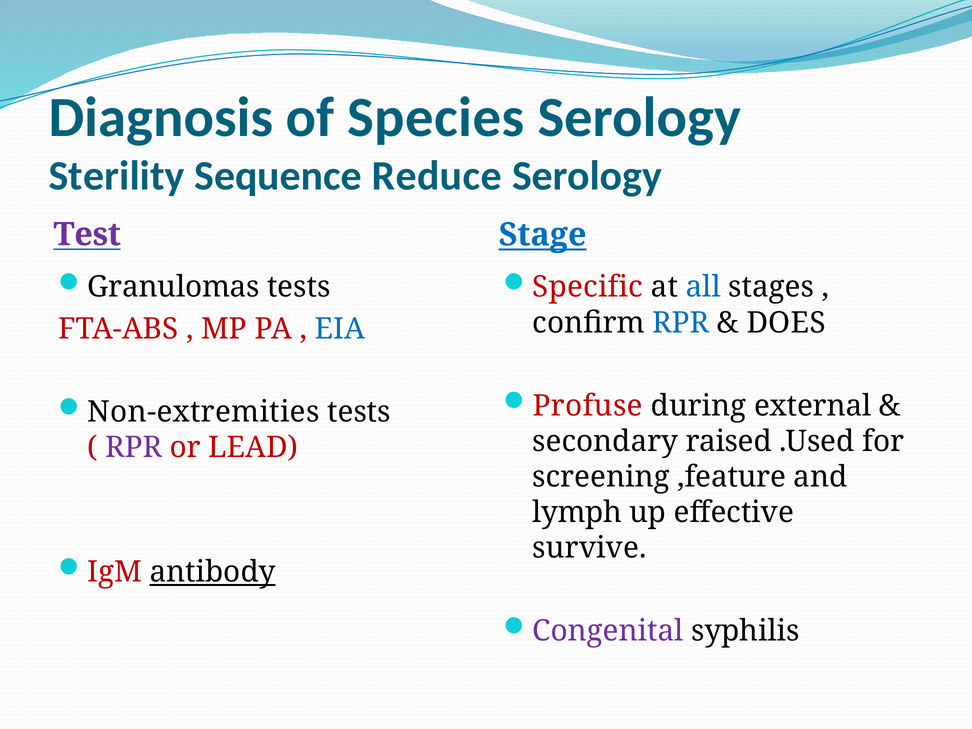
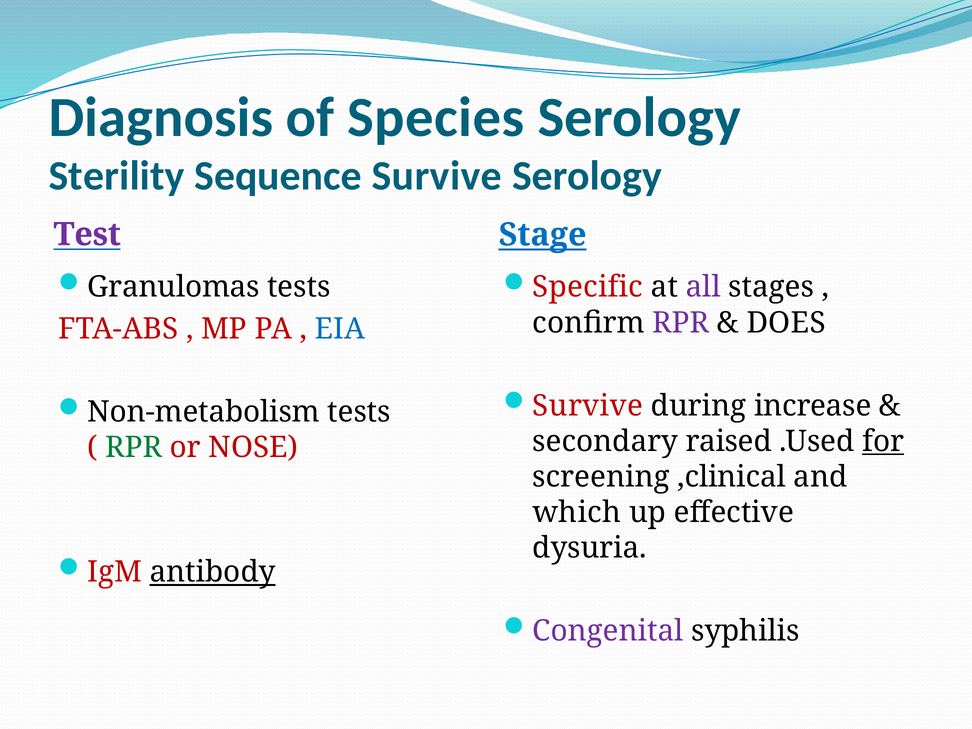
Sequence Reduce: Reduce -> Survive
all colour: blue -> purple
RPR at (681, 323) colour: blue -> purple
Profuse at (588, 406): Profuse -> Survive
external: external -> increase
Non-extremities: Non-extremities -> Non-metabolism
for underline: none -> present
RPR at (134, 447) colour: purple -> green
LEAD: LEAD -> NOSE
,feature: ,feature -> ,clinical
lymph: lymph -> which
survive: survive -> dysuria
